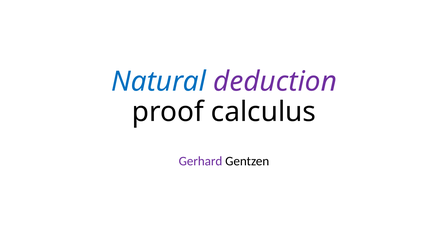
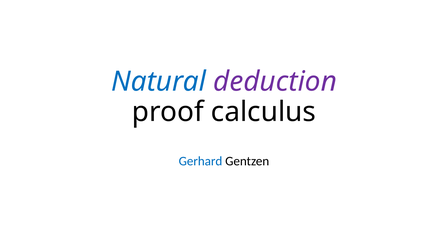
Gerhard colour: purple -> blue
